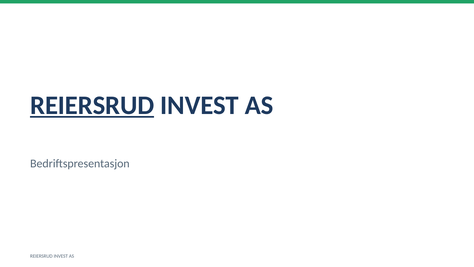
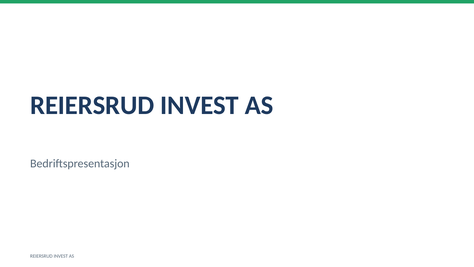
REIERSRUD at (92, 105) underline: present -> none
